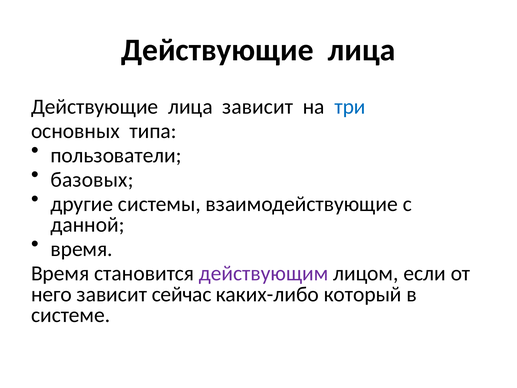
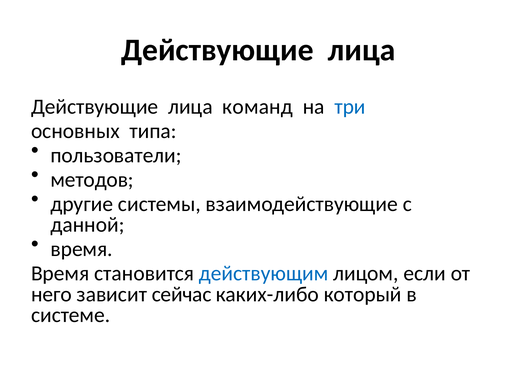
лица зависит: зависит -> команд
базовых: базовых -> методов
действующим colour: purple -> blue
